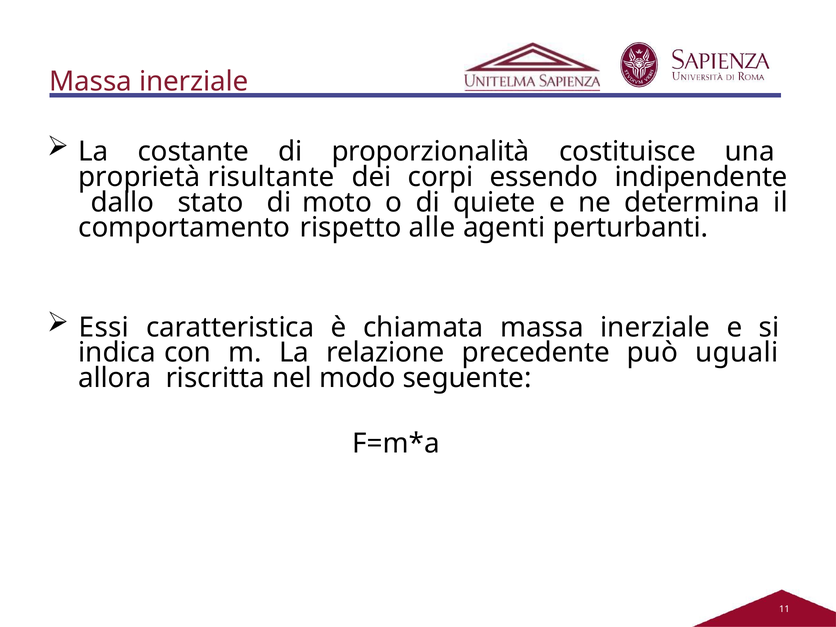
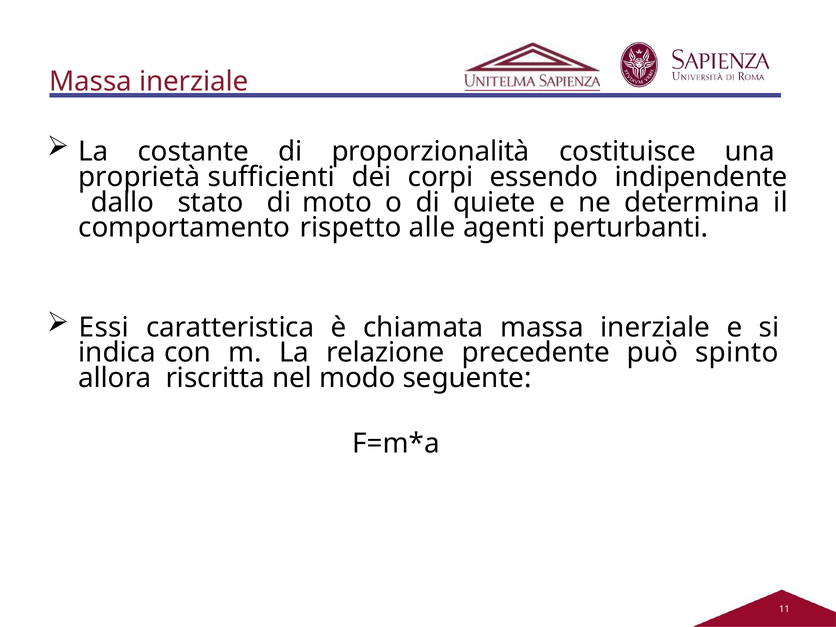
risultante: risultante -> sufficienti
uguali: uguali -> spinto
